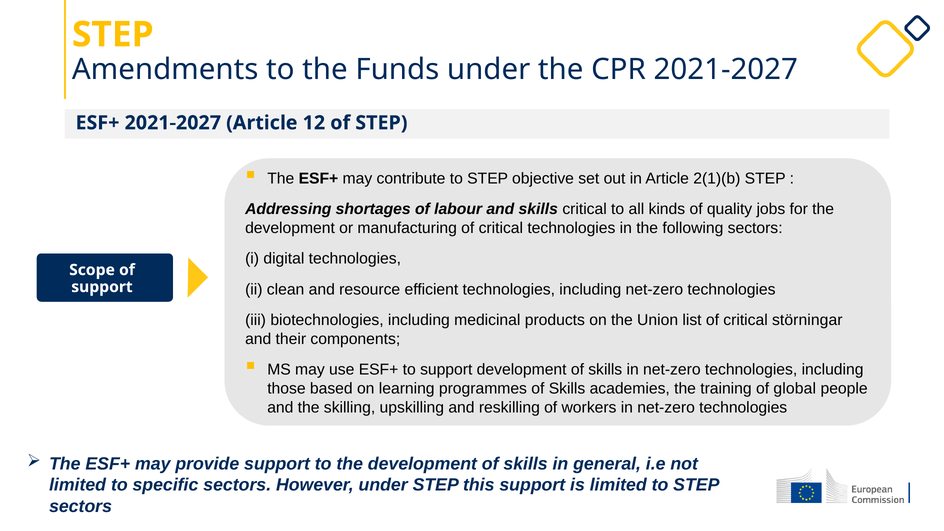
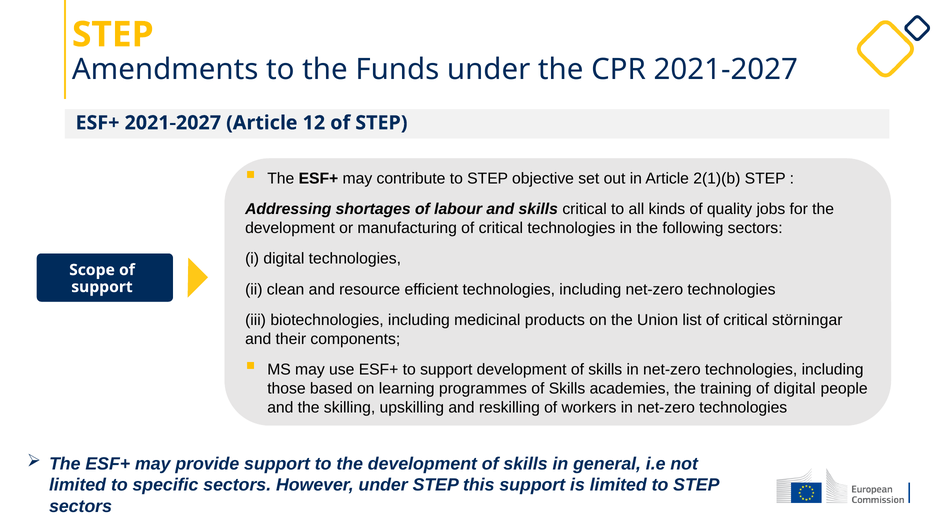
of global: global -> digital
